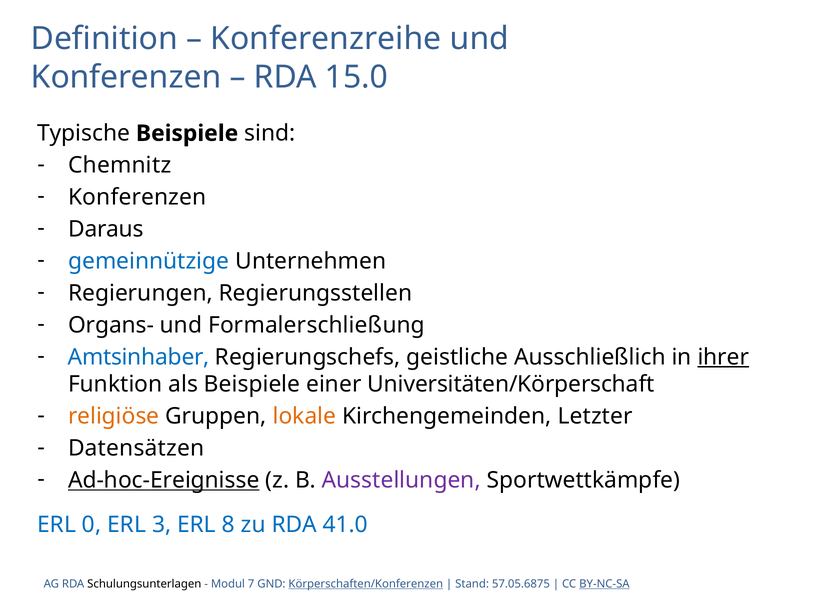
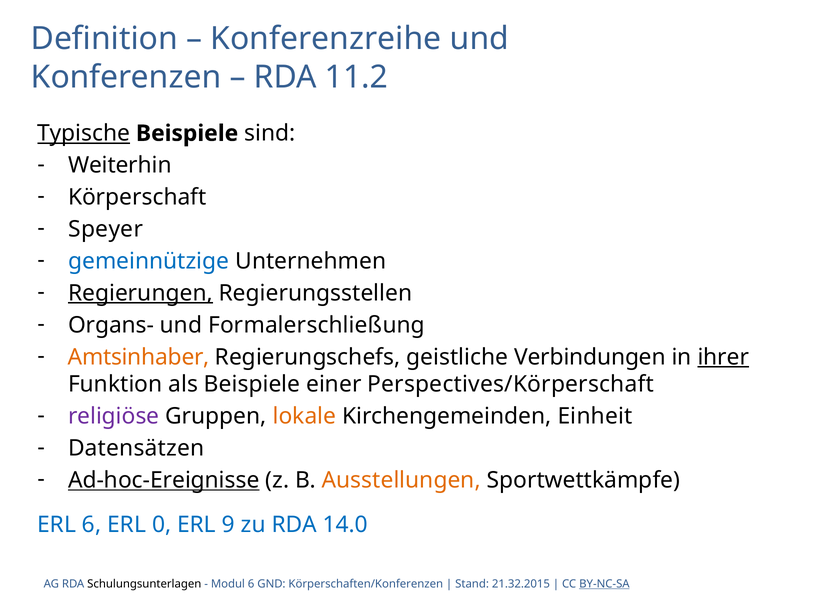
15.0: 15.0 -> 11.2
Typische underline: none -> present
Chemnitz: Chemnitz -> Weiterhin
Konferenzen at (137, 197): Konferenzen -> Körperschaft
Daraus: Daraus -> Speyer
Regierungen underline: none -> present
Amtsinhaber colour: blue -> orange
Ausschließlich: Ausschließlich -> Verbindungen
Universitäten/Körperschaft: Universitäten/Körperschaft -> Perspectives/Körperschaft
religiöse colour: orange -> purple
Letzter: Letzter -> Einheit
Ausstellungen colour: purple -> orange
ERL 0: 0 -> 6
3: 3 -> 0
8: 8 -> 9
41.0: 41.0 -> 14.0
Modul 7: 7 -> 6
Körperschaften/Konferenzen underline: present -> none
57.05.6875: 57.05.6875 -> 21.32.2015
